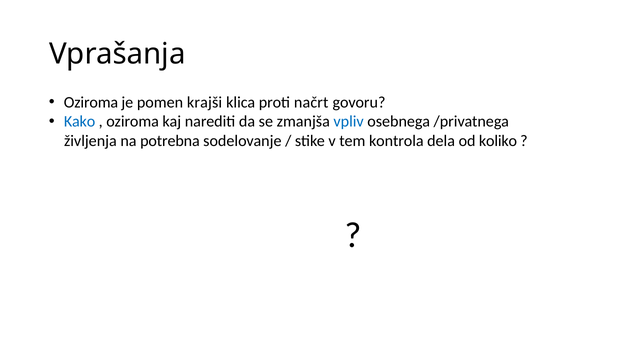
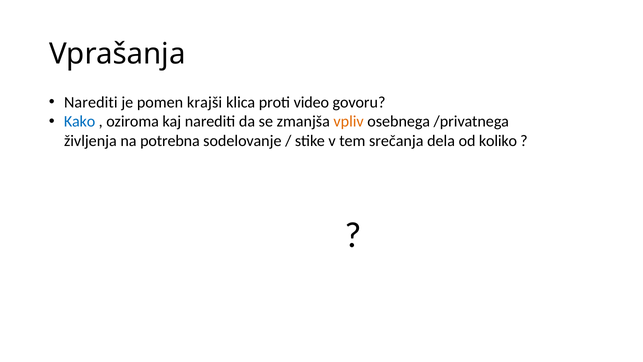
Oziroma at (91, 102): Oziroma -> Narediti
načrt: načrt -> video
vpliv colour: blue -> orange
kontrola: kontrola -> srečanja
